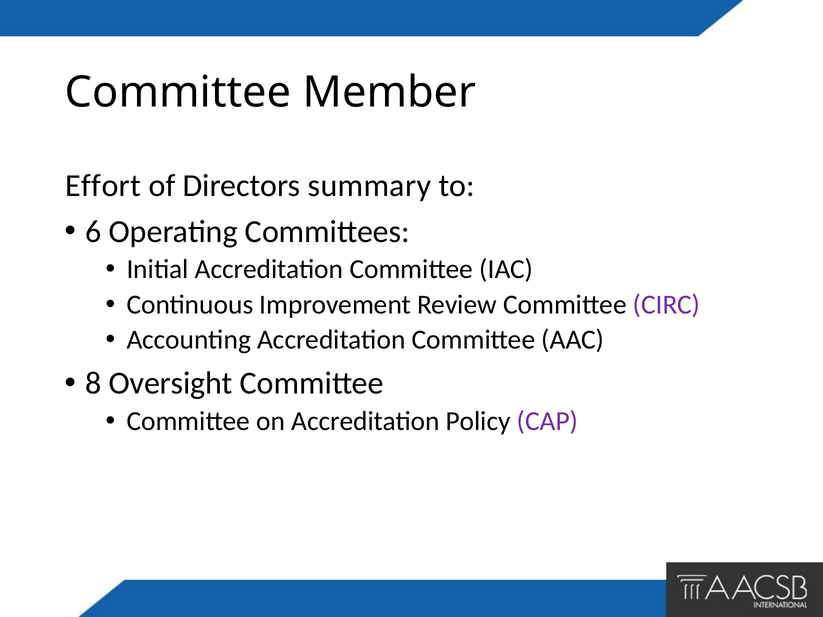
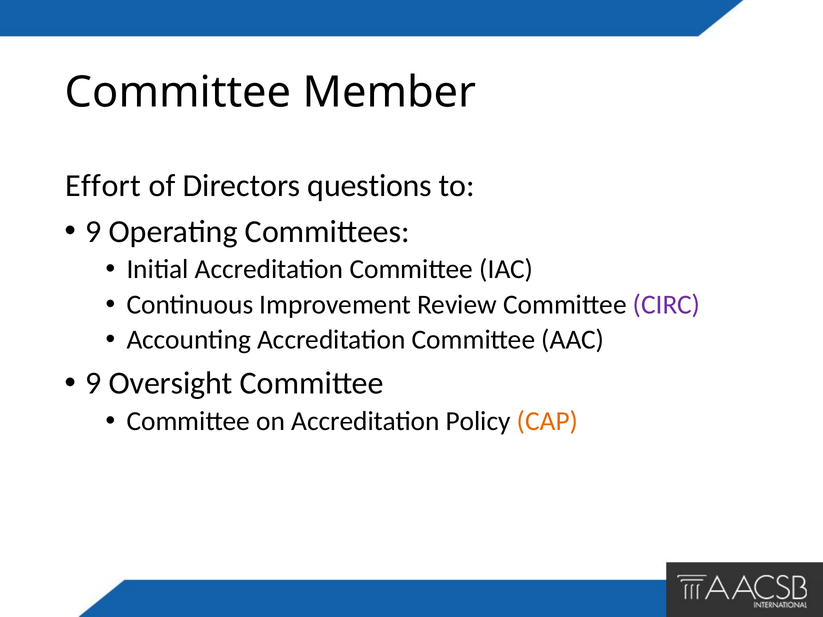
summary: summary -> questions
6 at (93, 232): 6 -> 9
8 at (93, 384): 8 -> 9
CAP colour: purple -> orange
